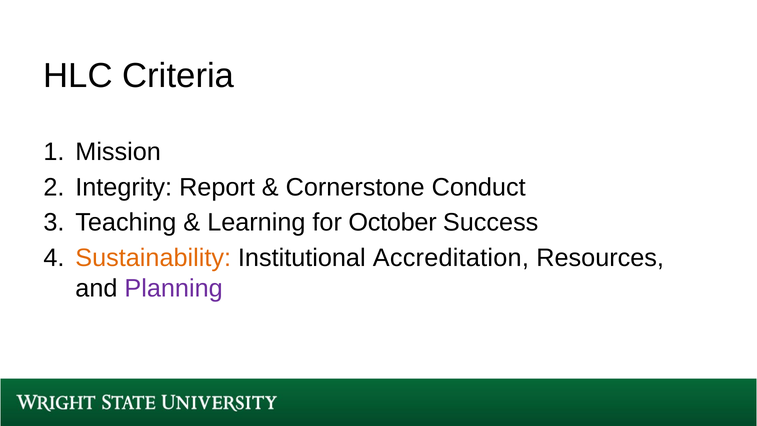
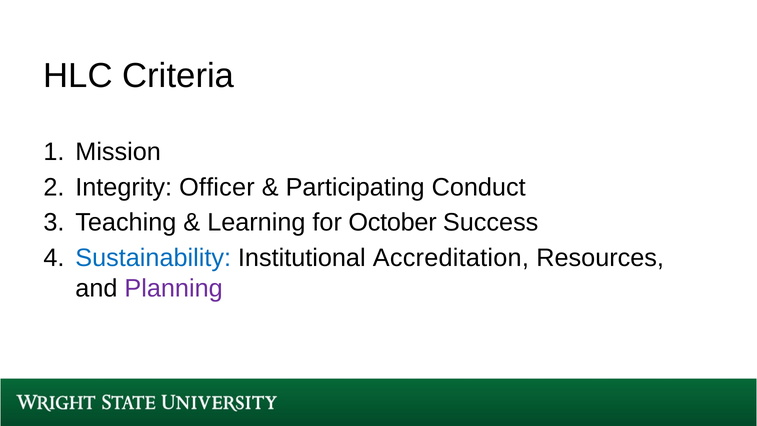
Report: Report -> Officer
Cornerstone: Cornerstone -> Participating
Sustainability colour: orange -> blue
